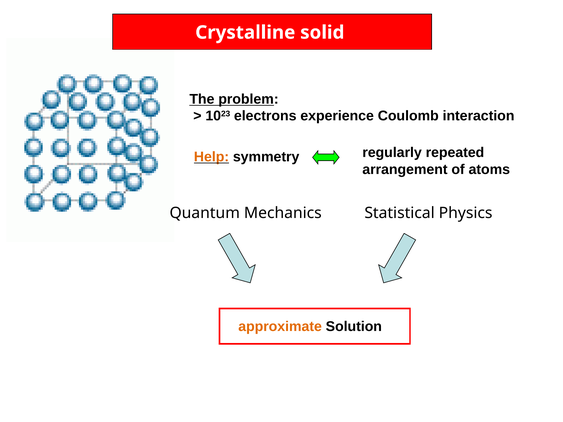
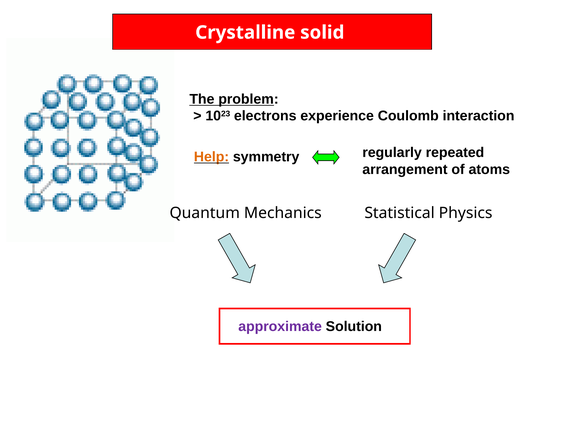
approximate colour: orange -> purple
